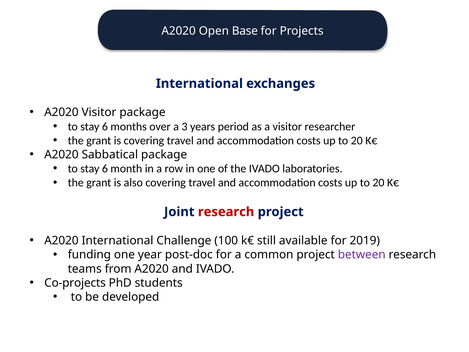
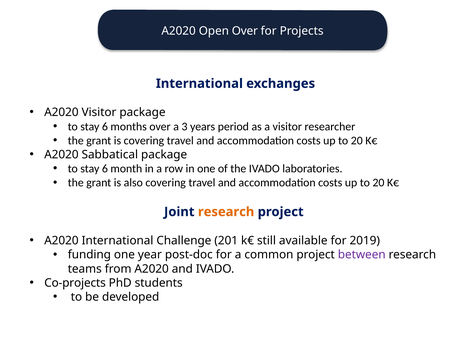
Open Base: Base -> Over
research at (226, 212) colour: red -> orange
100: 100 -> 201
